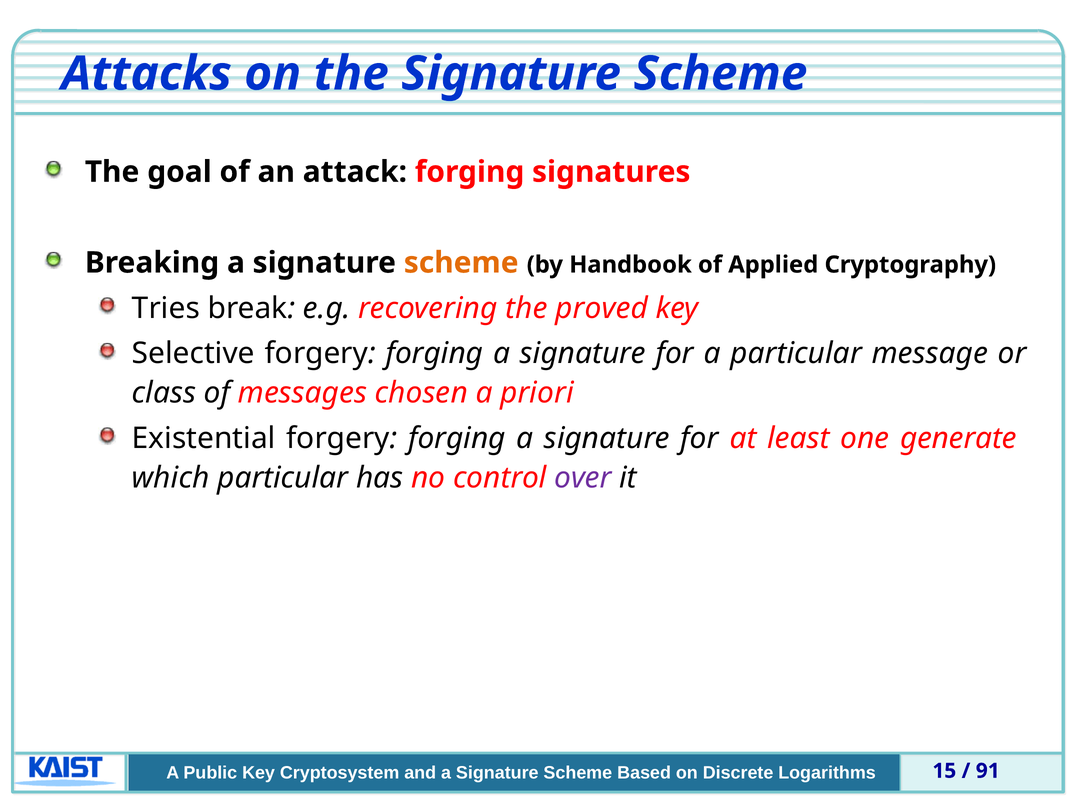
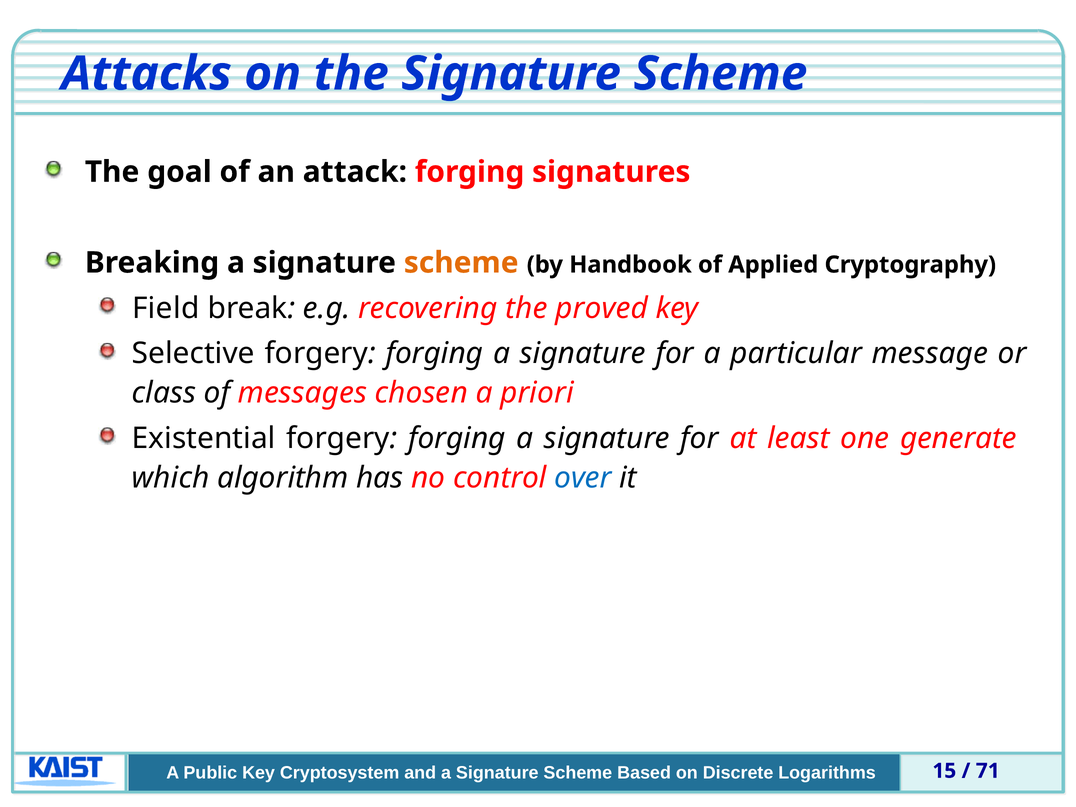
Tries: Tries -> Field
which particular: particular -> algorithm
over colour: purple -> blue
91: 91 -> 71
